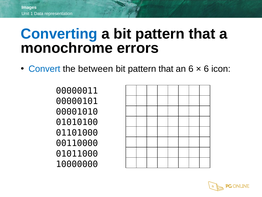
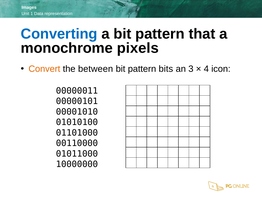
errors: errors -> pixels
Convert colour: blue -> orange
that at (166, 69): that -> bits
an 6: 6 -> 3
6 at (206, 69): 6 -> 4
